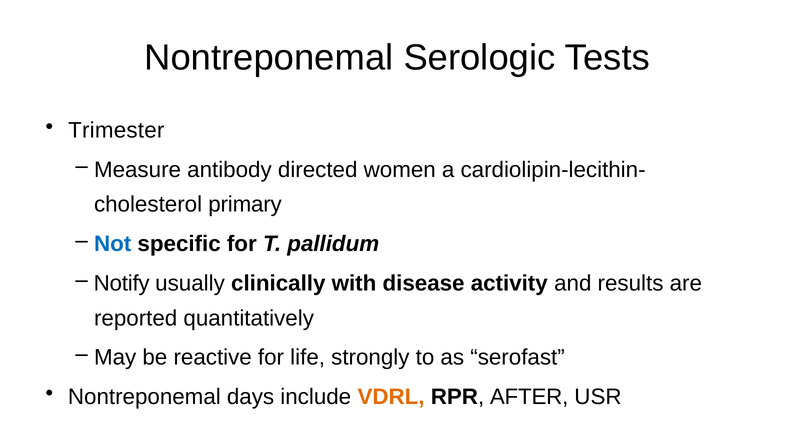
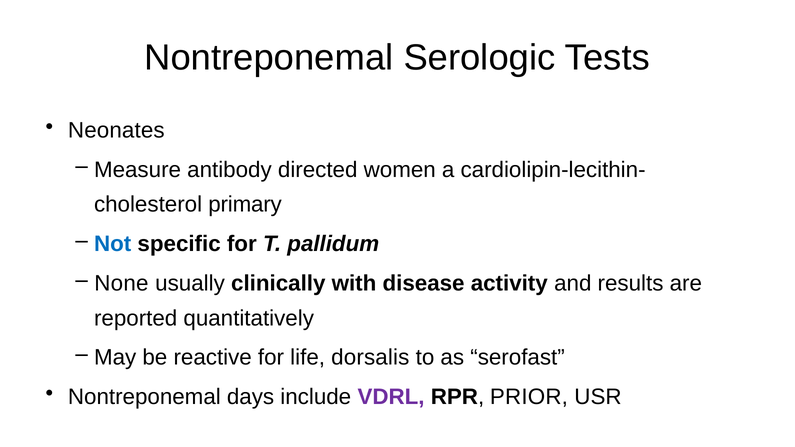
Trimester: Trimester -> Neonates
Notify: Notify -> None
strongly: strongly -> dorsalis
VDRL colour: orange -> purple
AFTER: AFTER -> PRIOR
